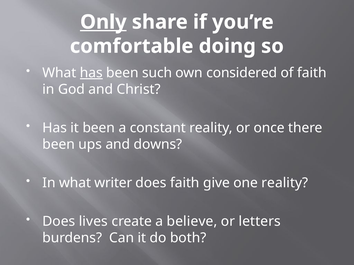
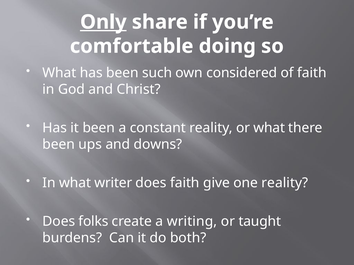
has at (91, 73) underline: present -> none
or once: once -> what
lives: lives -> folks
believe: believe -> writing
letters: letters -> taught
